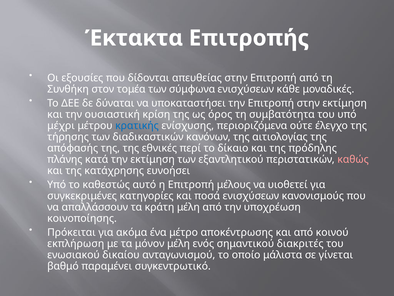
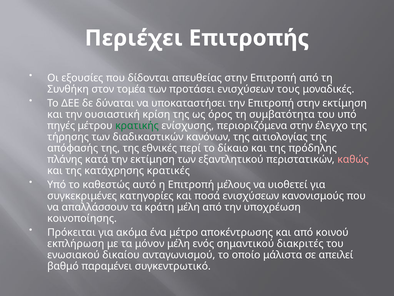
Έκτακτα: Έκτακτα -> Περιέχει
σύμφωνα: σύμφωνα -> προτάσει
κάθε: κάθε -> τους
μέχρι: μέχρι -> πηγές
κρατικής colour: blue -> green
περιοριζόμενα ούτε: ούτε -> στην
ευνοήσει: ευνοήσει -> κρατικές
γίνεται: γίνεται -> απειλεί
